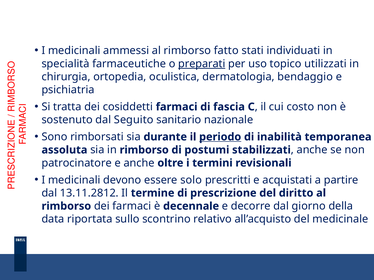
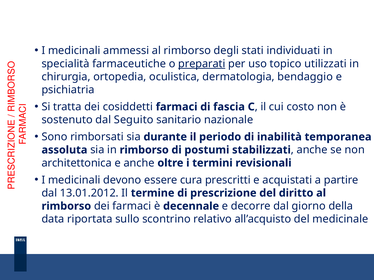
fatto: fatto -> degli
periodo underline: present -> none
patrocinatore: patrocinatore -> architettonica
solo: solo -> cura
13.11.2812: 13.11.2812 -> 13.01.2012
